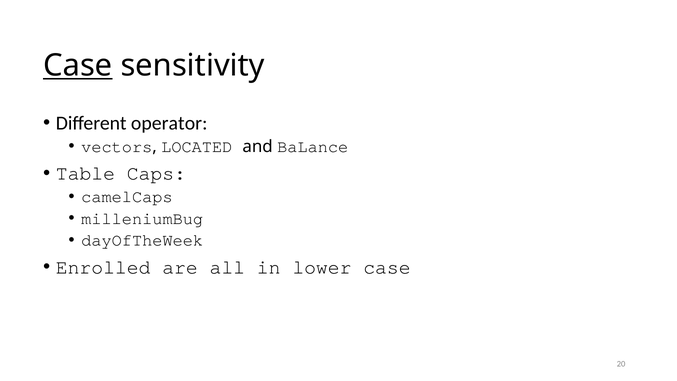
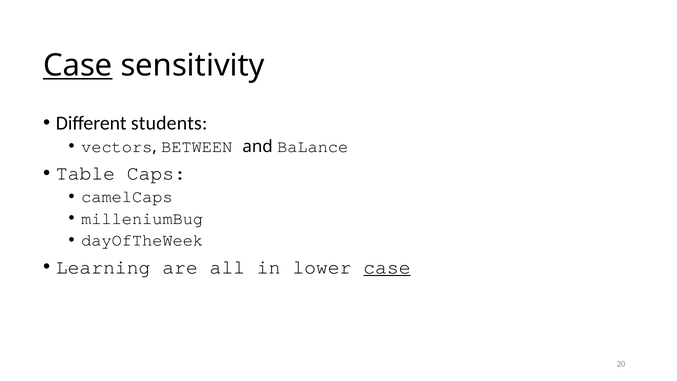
operator: operator -> students
LOCATED: LOCATED -> BETWEEN
Enrolled: Enrolled -> Learning
case at (387, 267) underline: none -> present
